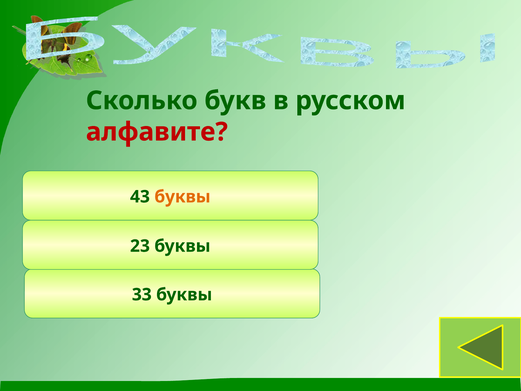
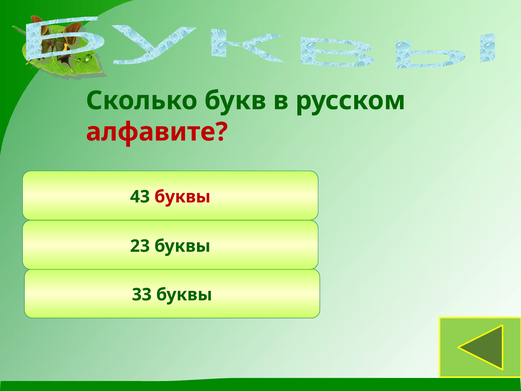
буквы at (182, 197) colour: orange -> red
